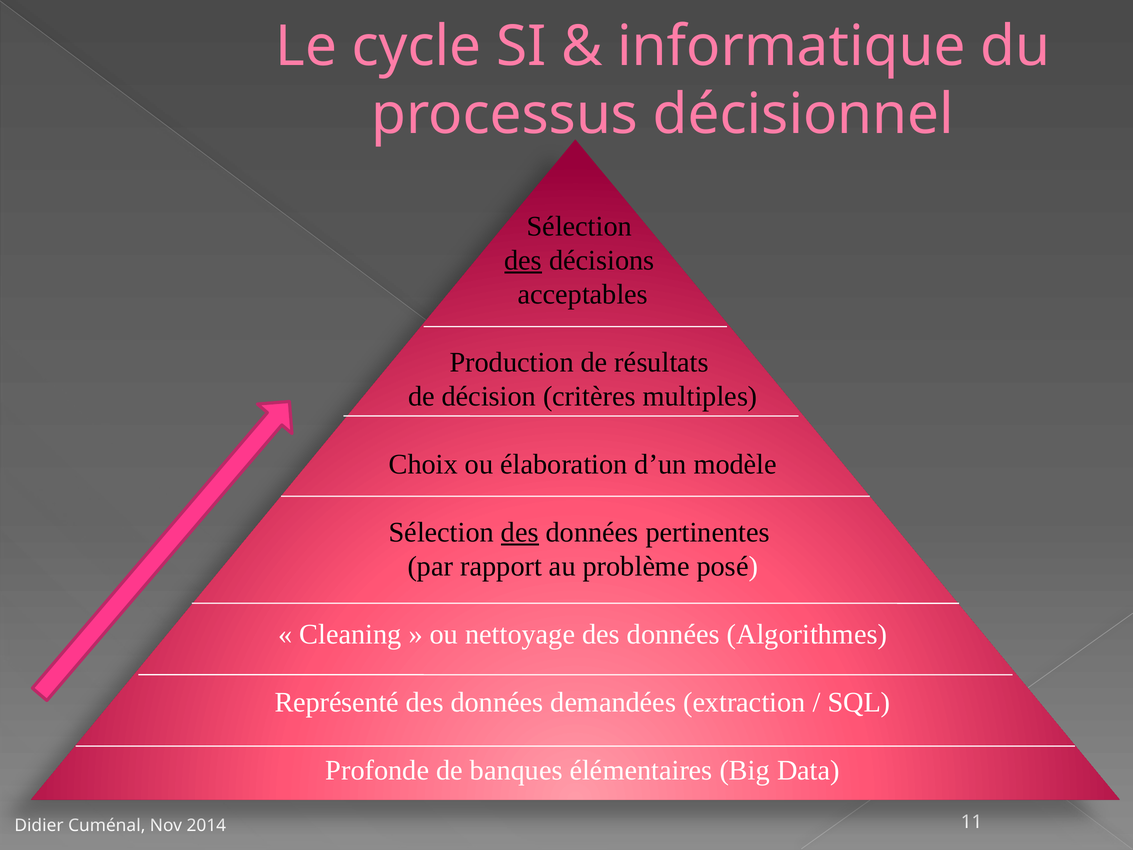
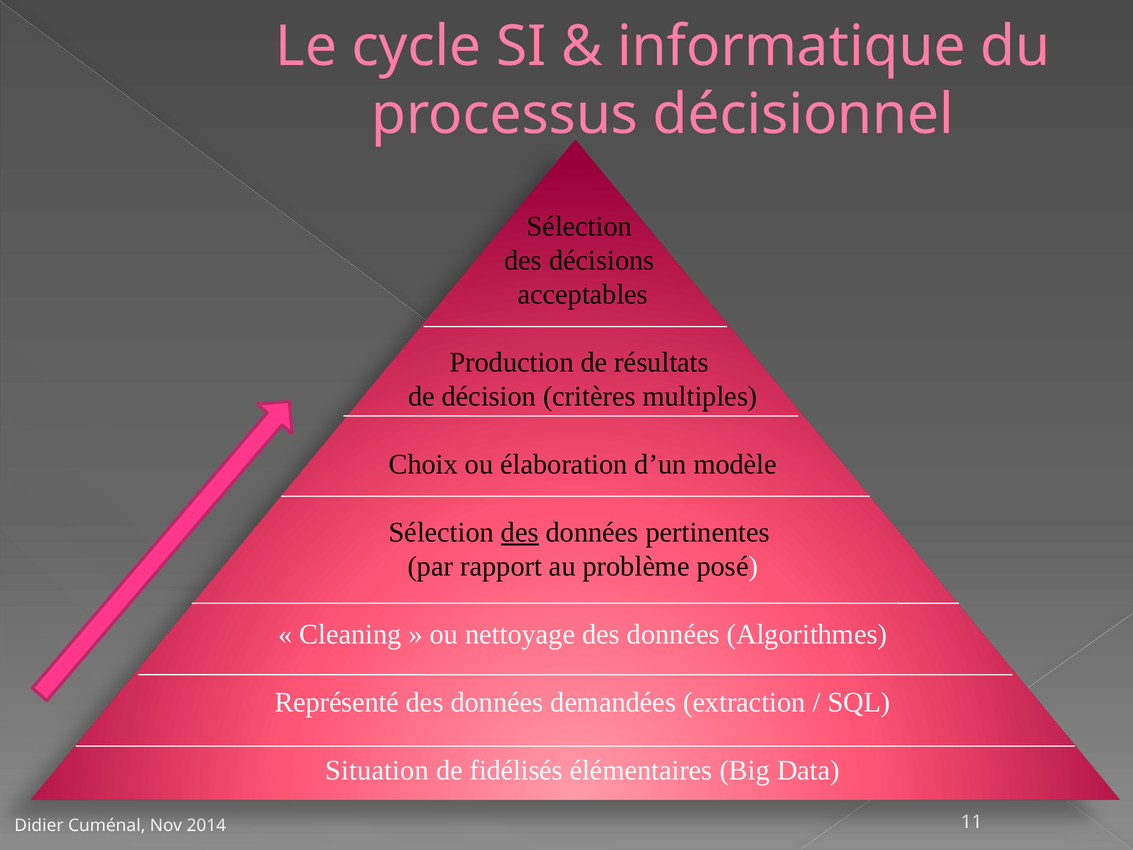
des at (523, 260) underline: present -> none
Profonde: Profonde -> Situation
banques: banques -> fidélisés
